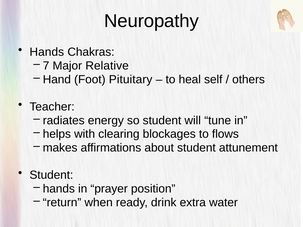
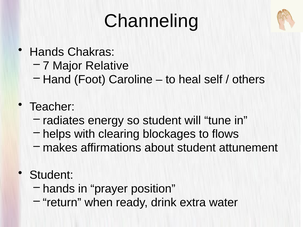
Neuropathy: Neuropathy -> Channeling
Pituitary: Pituitary -> Caroline
